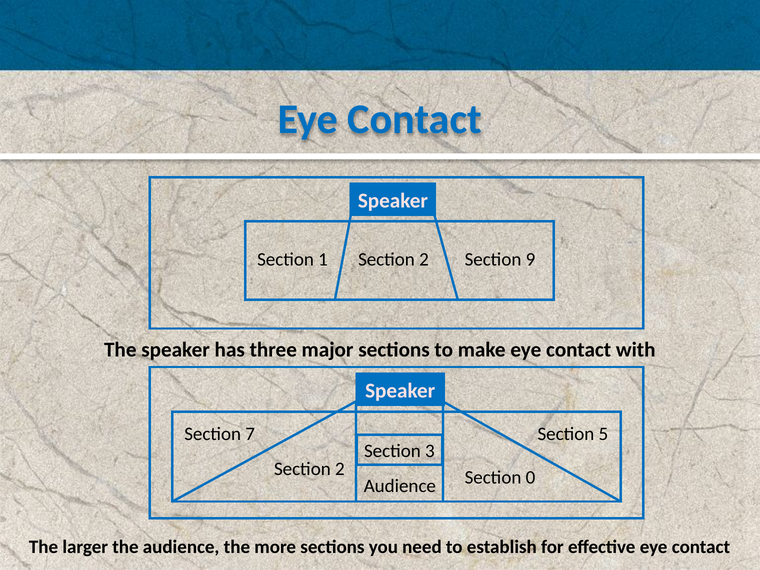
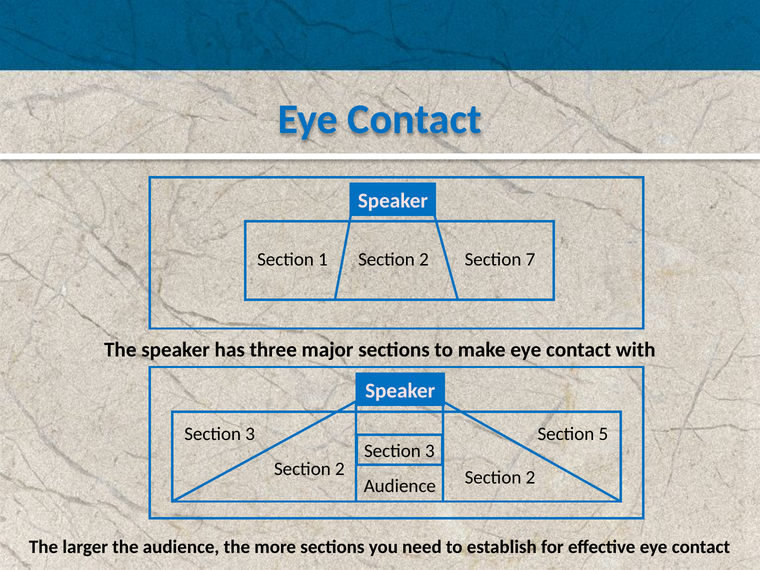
9: 9 -> 7
7 at (250, 434): 7 -> 3
0 at (530, 478): 0 -> 2
